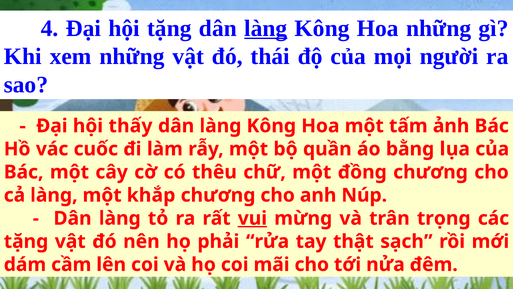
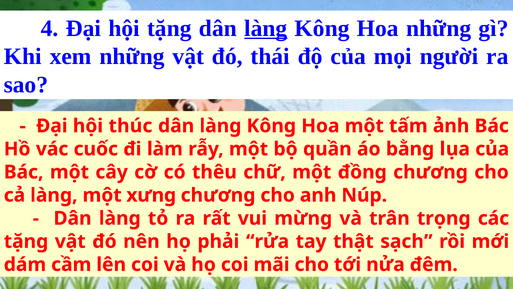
thấy: thấy -> thúc
khắp: khắp -> xưng
vui underline: present -> none
